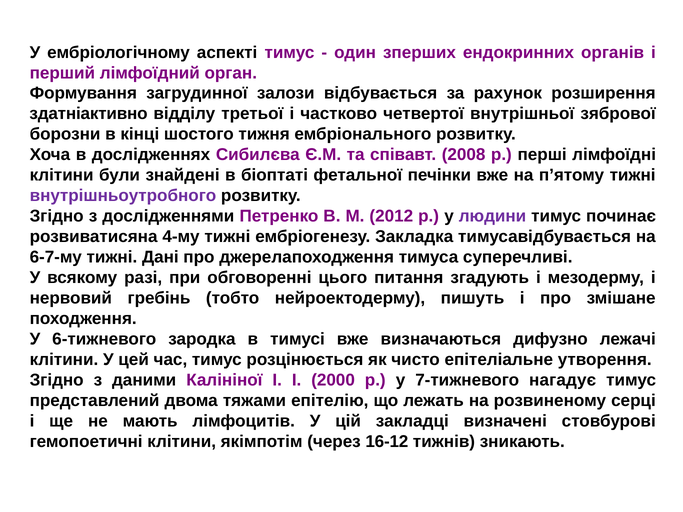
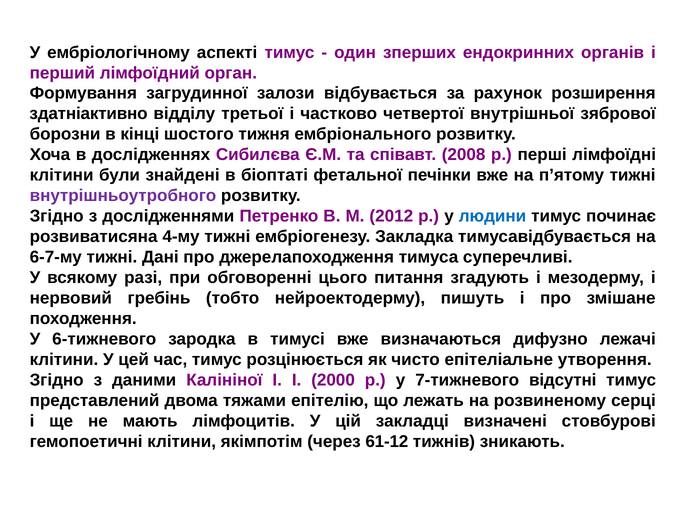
людини colour: purple -> blue
нагадує: нагадує -> відсутні
16-12: 16-12 -> 61-12
